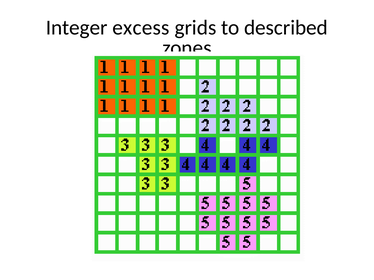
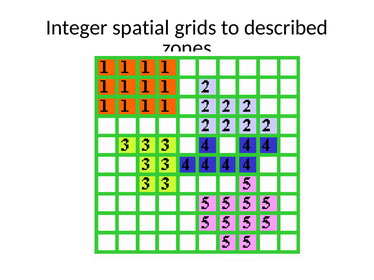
excess: excess -> spatial
